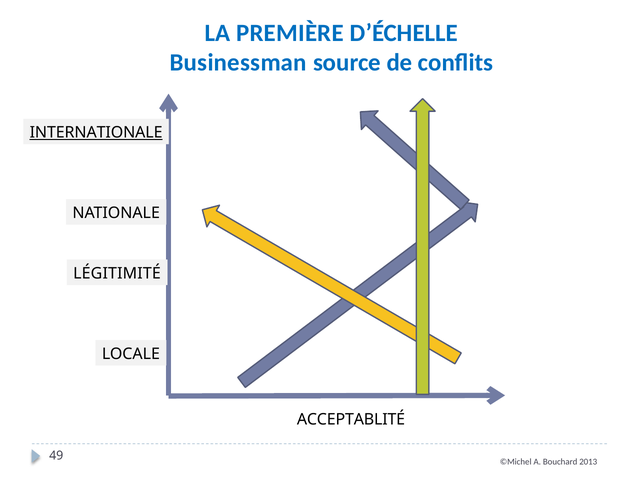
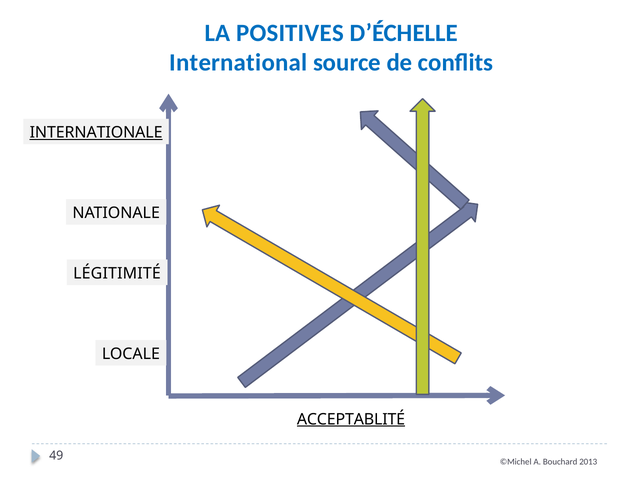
PREMIÈRE: PREMIÈRE -> POSITIVES
Businessman: Businessman -> International
ACCEPTABLITÉ underline: none -> present
